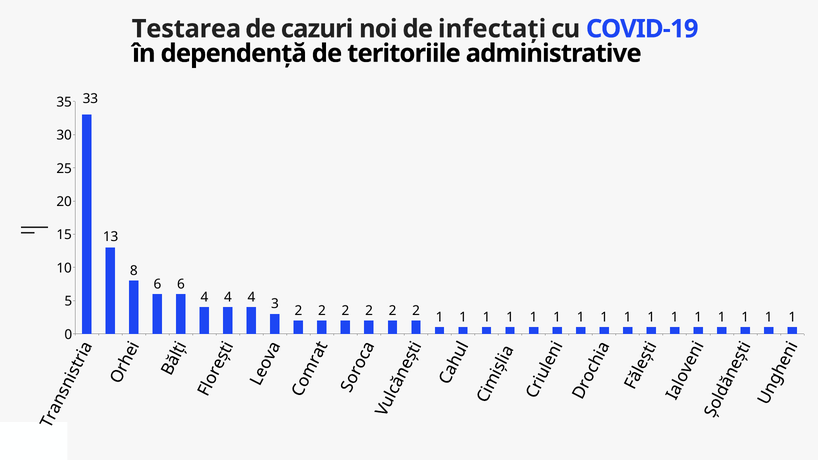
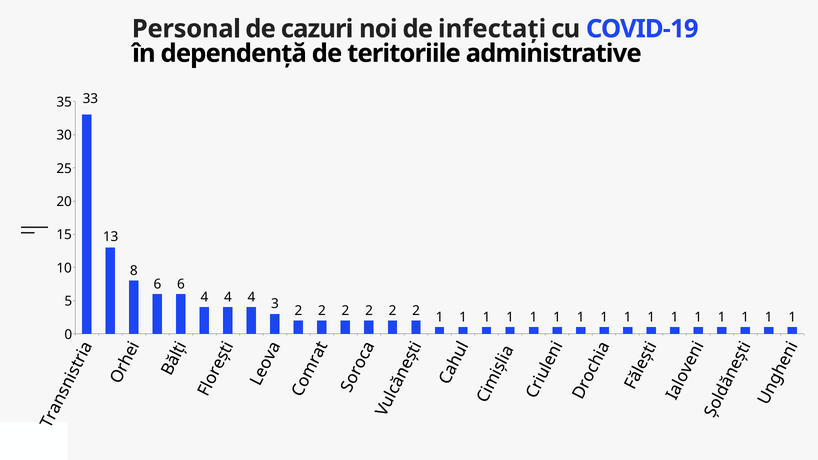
Testarea: Testarea -> Personal
